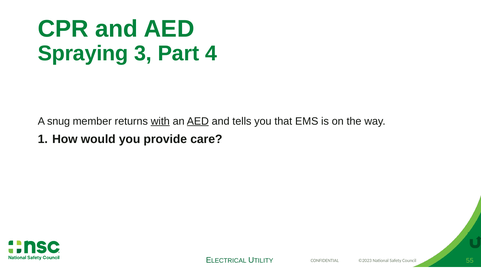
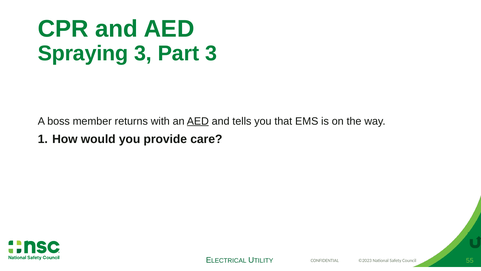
Part 4: 4 -> 3
snug: snug -> boss
with underline: present -> none
